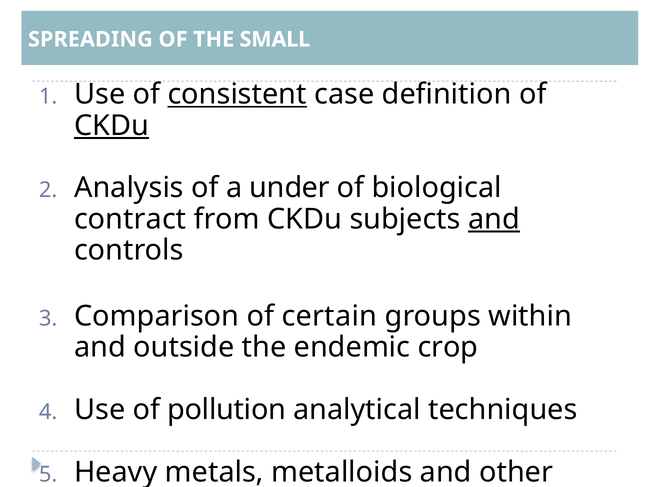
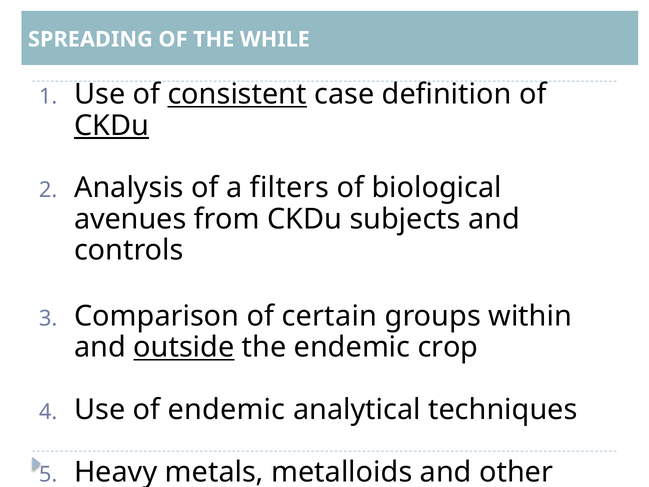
SMALL: SMALL -> WHILE
under: under -> filters
contract: contract -> avenues
and at (494, 219) underline: present -> none
outside underline: none -> present
of pollution: pollution -> endemic
